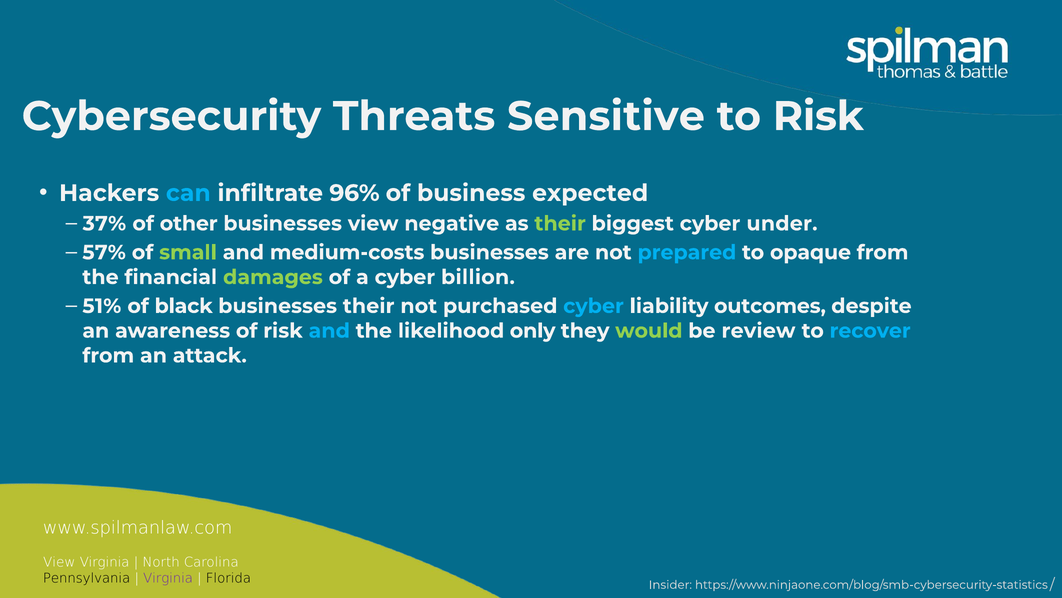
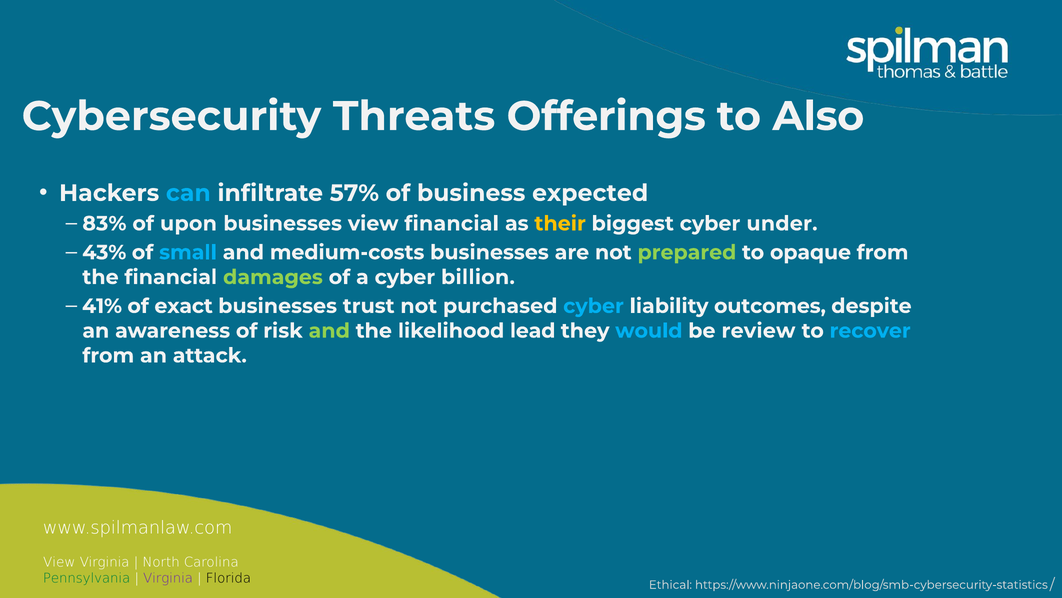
Sensitive: Sensitive -> Offerings
to Risk: Risk -> Also
96%: 96% -> 57%
37%: 37% -> 83%
other: other -> upon
view negative: negative -> financial
their at (560, 223) colour: light green -> yellow
57%: 57% -> 43%
small colour: light green -> light blue
prepared colour: light blue -> light green
51%: 51% -> 41%
black: black -> exact
businesses their: their -> trust
and at (329, 331) colour: light blue -> light green
only: only -> lead
would colour: light green -> light blue
Pennsylvania colour: black -> green
Insider: Insider -> Ethical
